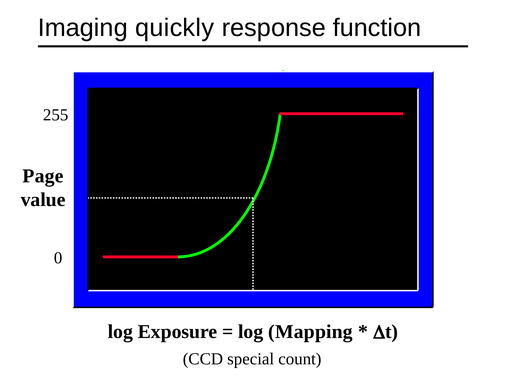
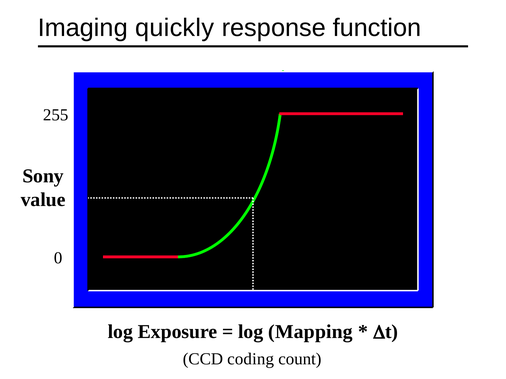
Page: Page -> Sony
special: special -> coding
